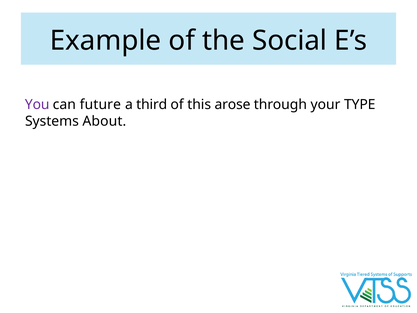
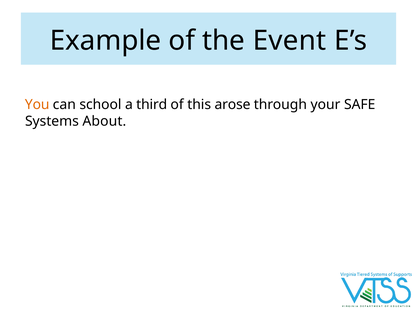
Social: Social -> Event
You colour: purple -> orange
future: future -> school
TYPE: TYPE -> SAFE
